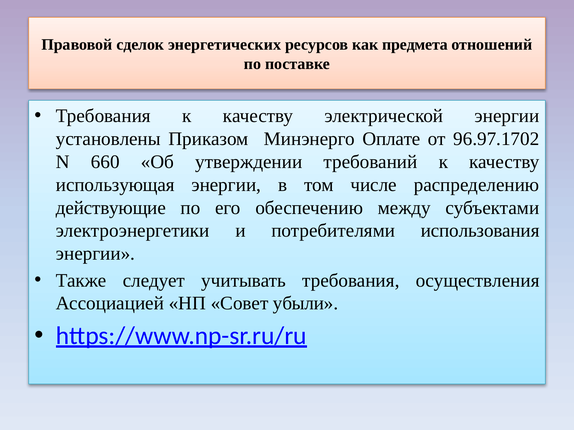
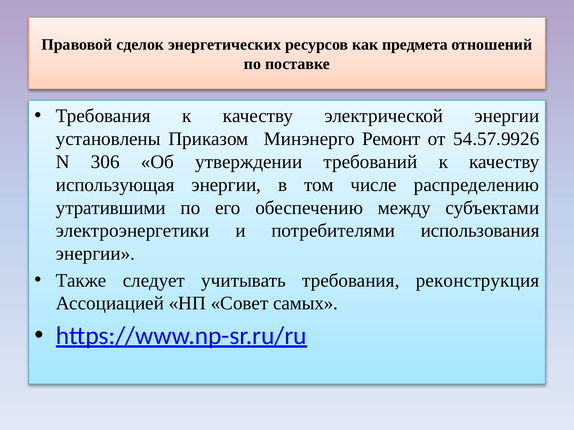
Оплате: Оплате -> Ремонт
96.97.1702: 96.97.1702 -> 54.57.9926
660: 660 -> 306
действующие: действующие -> утратившими
осуществления: осуществления -> реконструкция
убыли: убыли -> самых
